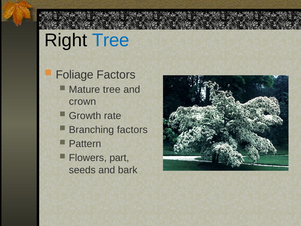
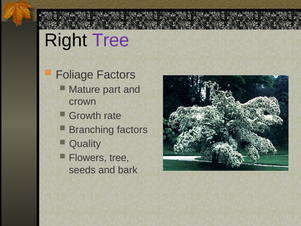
Tree at (111, 40) colour: blue -> purple
Mature tree: tree -> part
Pattern: Pattern -> Quality
Flowers part: part -> tree
